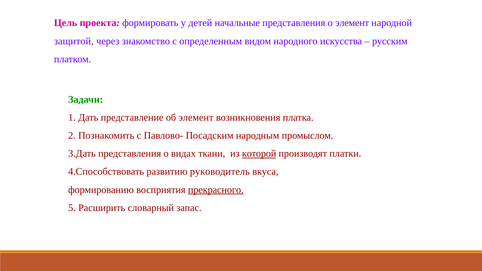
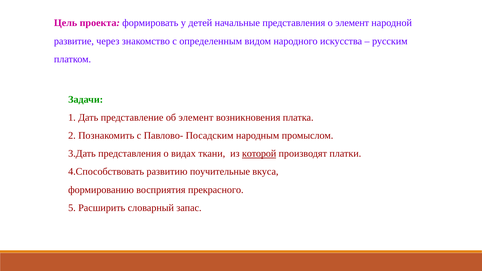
защитой: защитой -> развитие
руководитель: руководитель -> поучительные
прекрасного underline: present -> none
